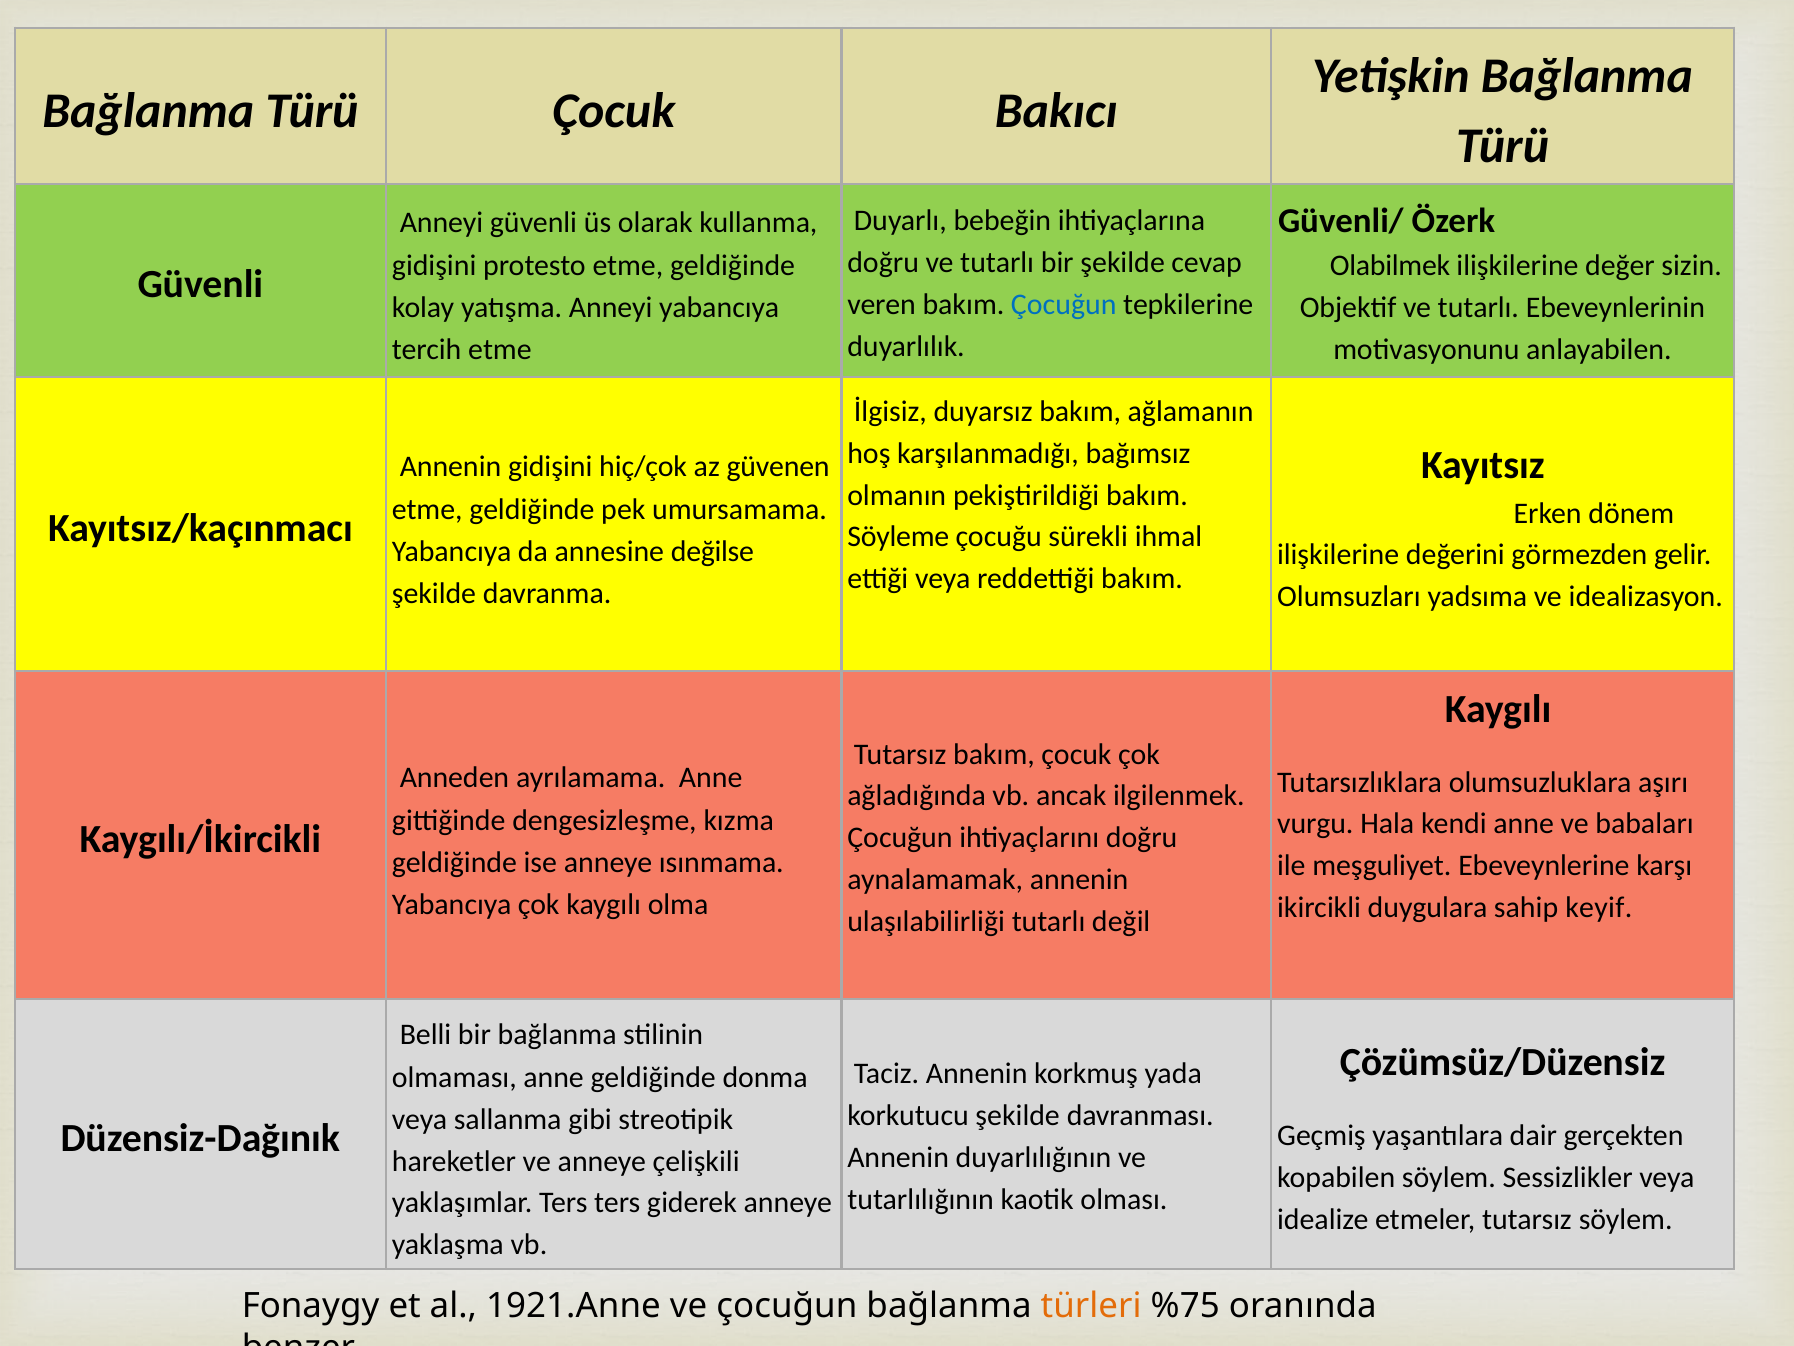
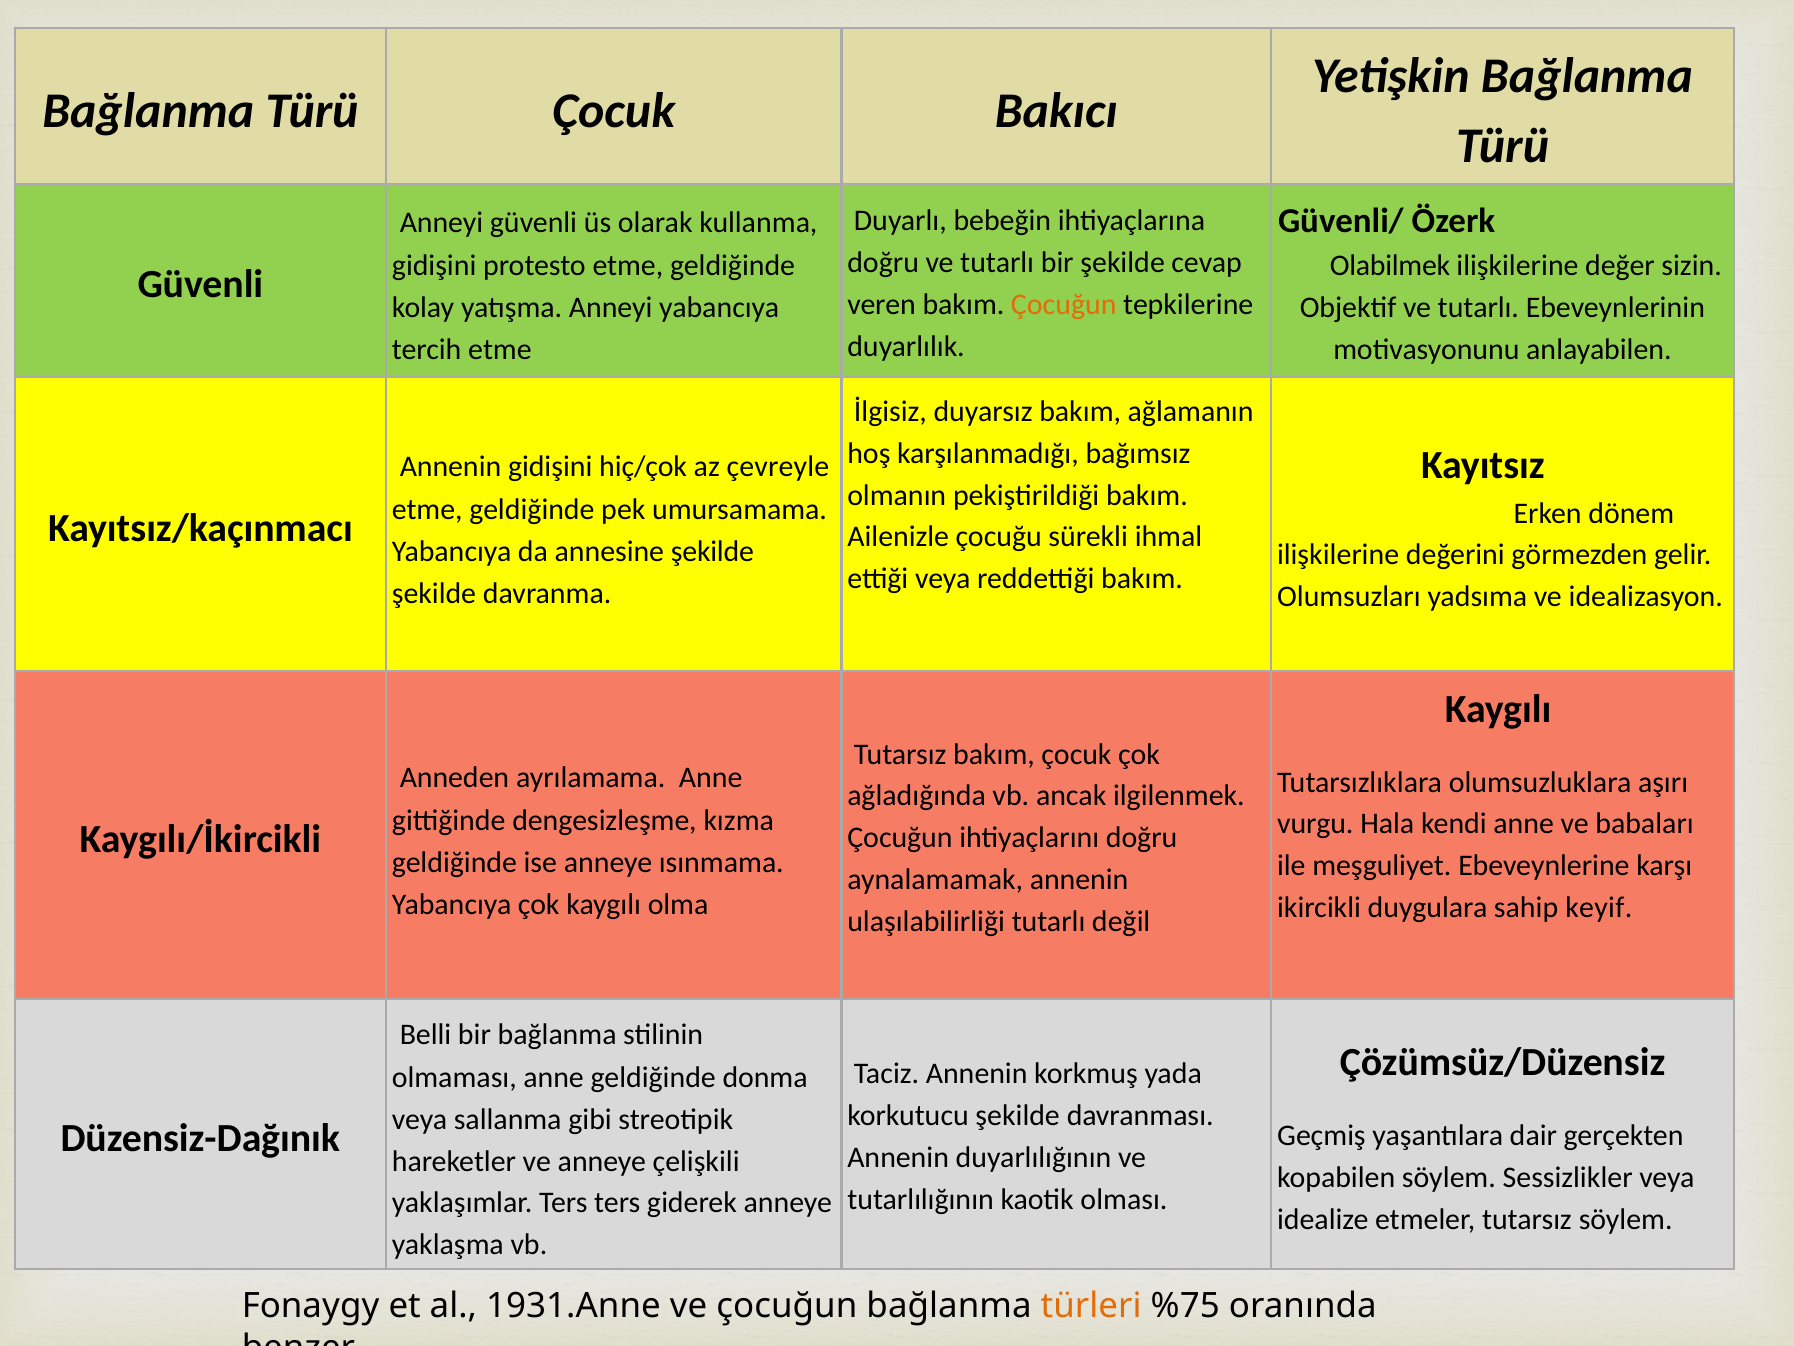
Çocuğun at (1064, 304) colour: blue -> orange
güvenen: güvenen -> çevreyle
Söyleme: Söyleme -> Ailenizle
annesine değilse: değilse -> şekilde
1921.Anne: 1921.Anne -> 1931.Anne
